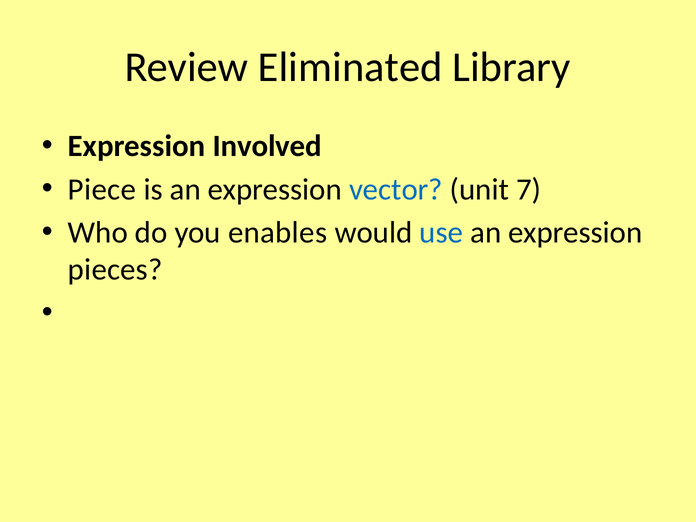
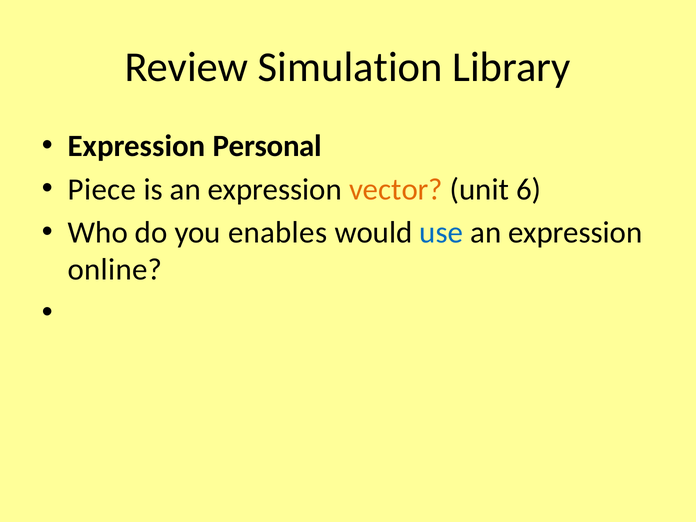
Eliminated: Eliminated -> Simulation
Involved: Involved -> Personal
vector colour: blue -> orange
7: 7 -> 6
pieces: pieces -> online
